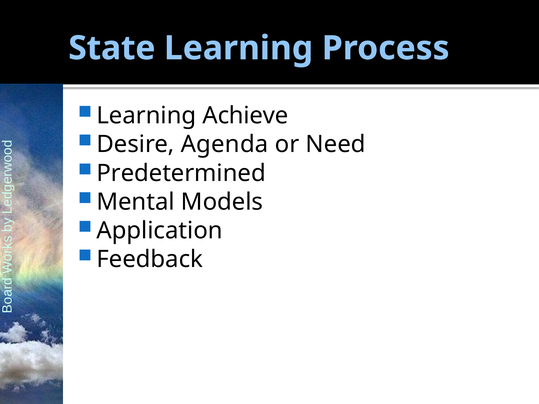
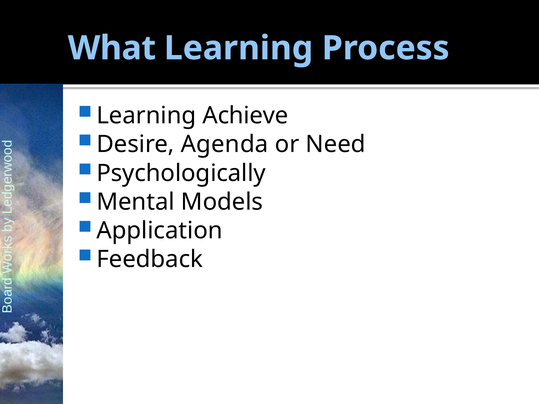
State: State -> What
Predetermined: Predetermined -> Psychologically
